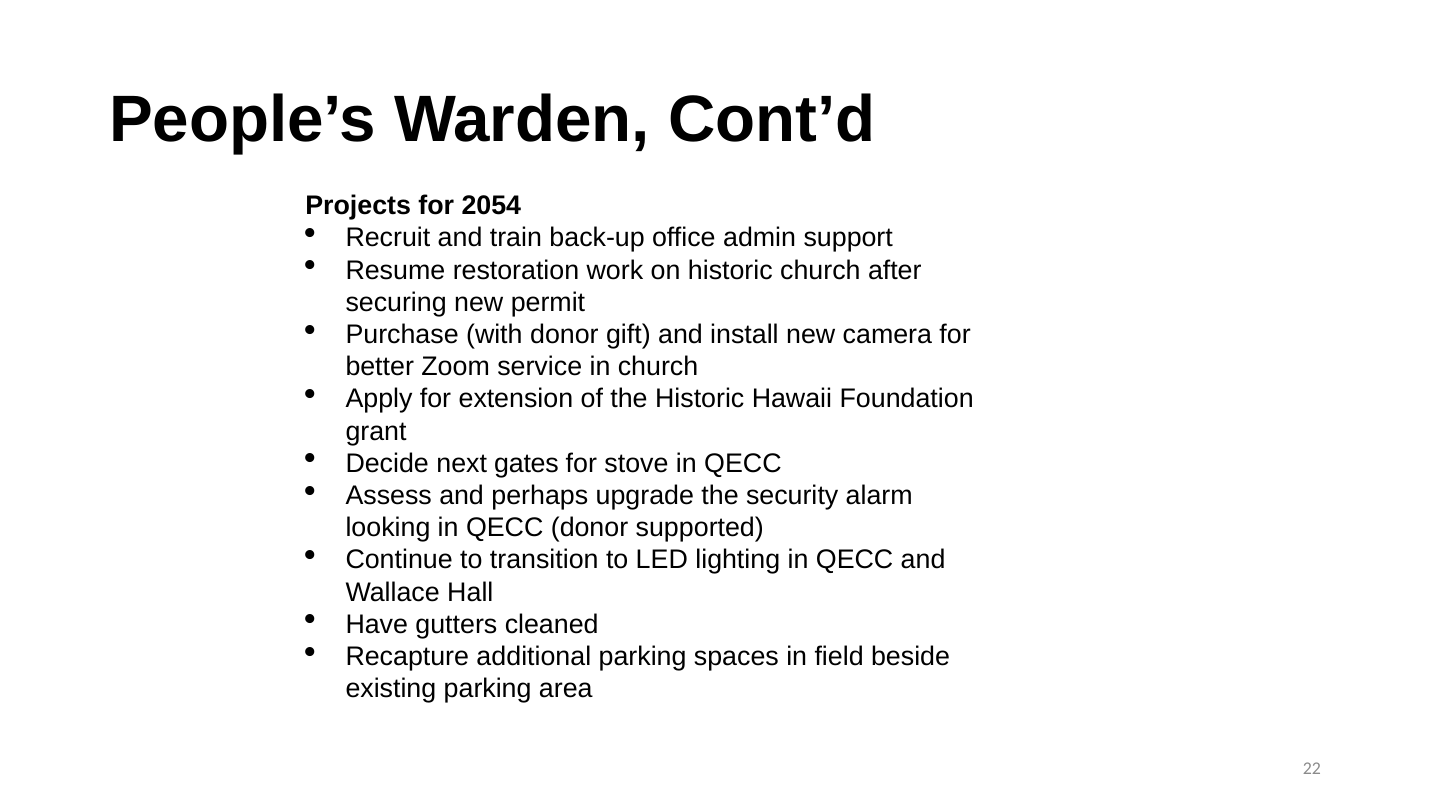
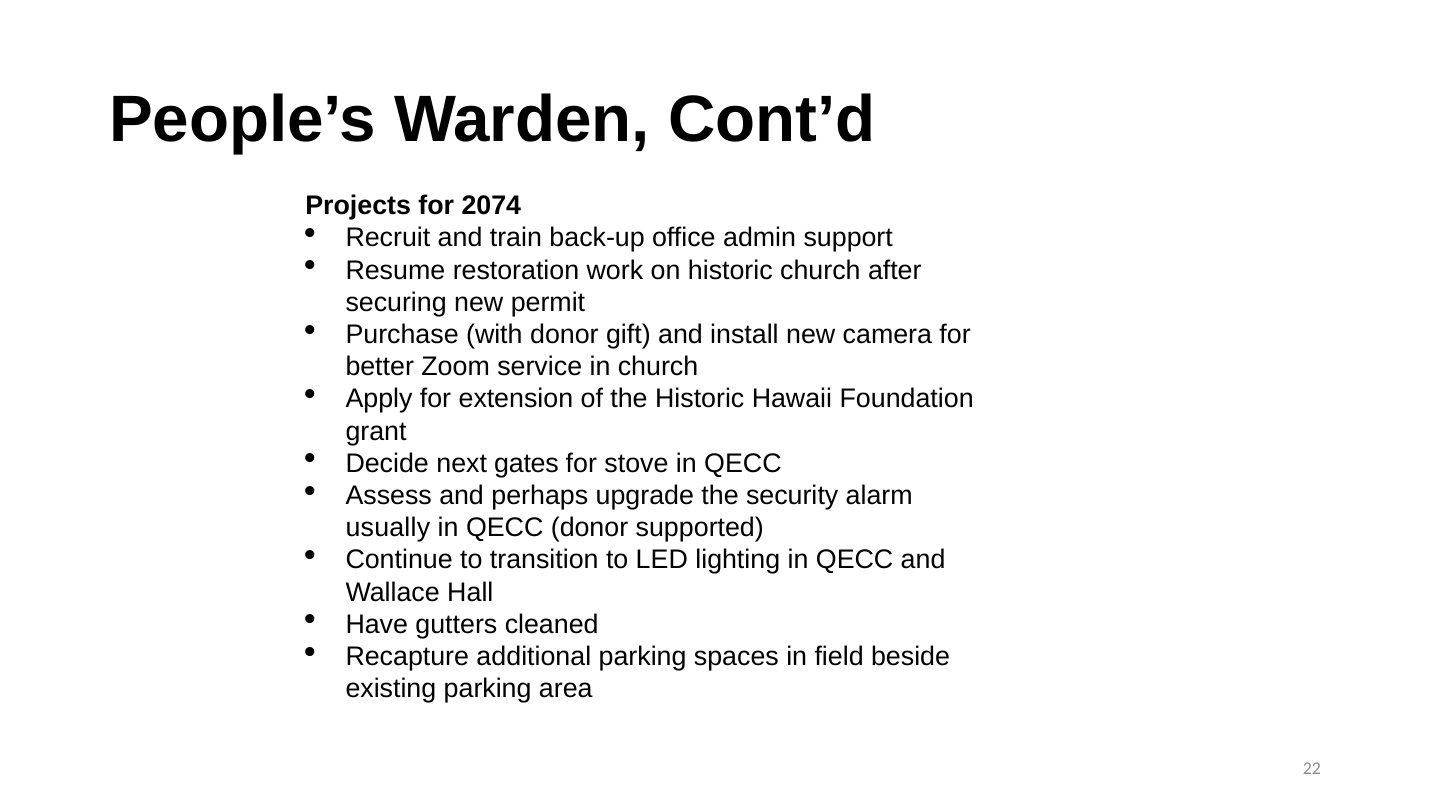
2054: 2054 -> 2074
looking: looking -> usually
